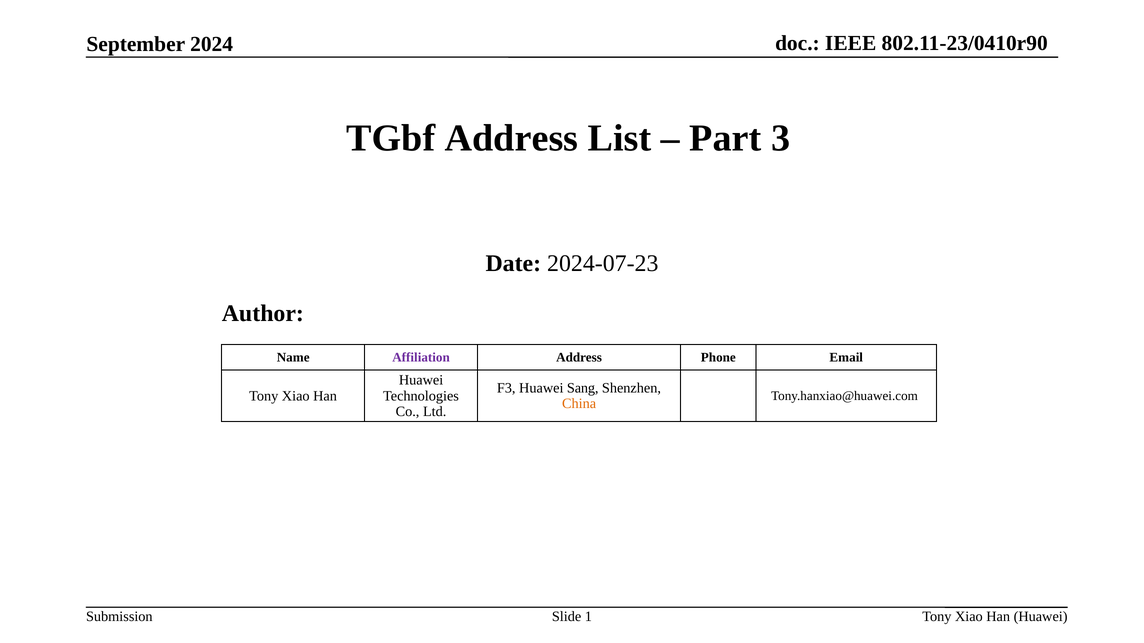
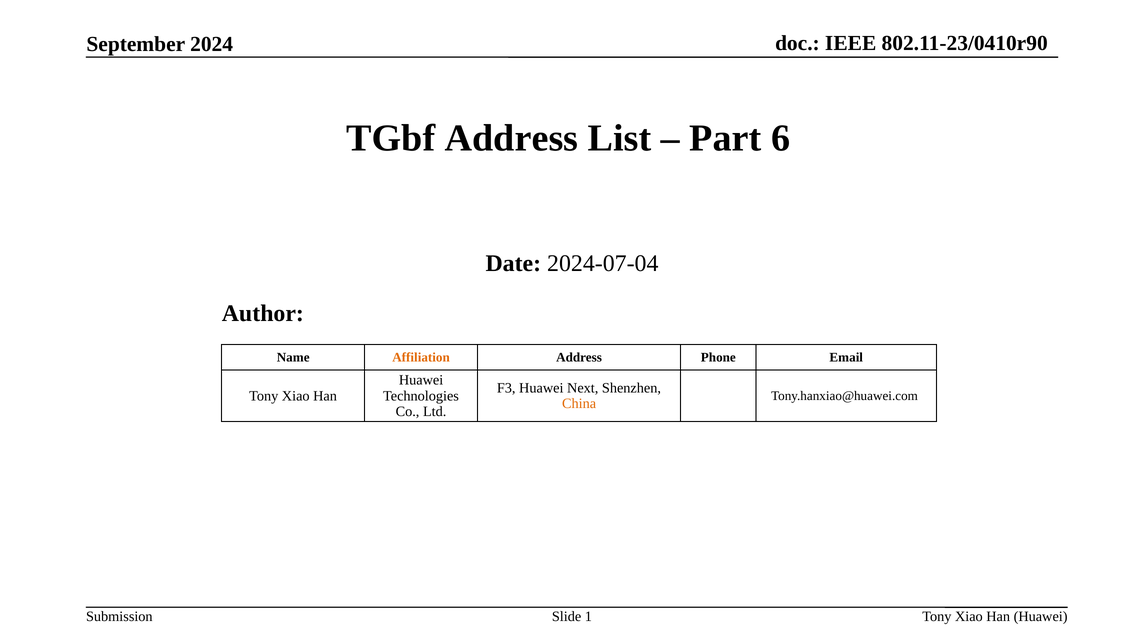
3: 3 -> 6
2024-07-23: 2024-07-23 -> 2024-07-04
Affiliation colour: purple -> orange
Sang: Sang -> Next
